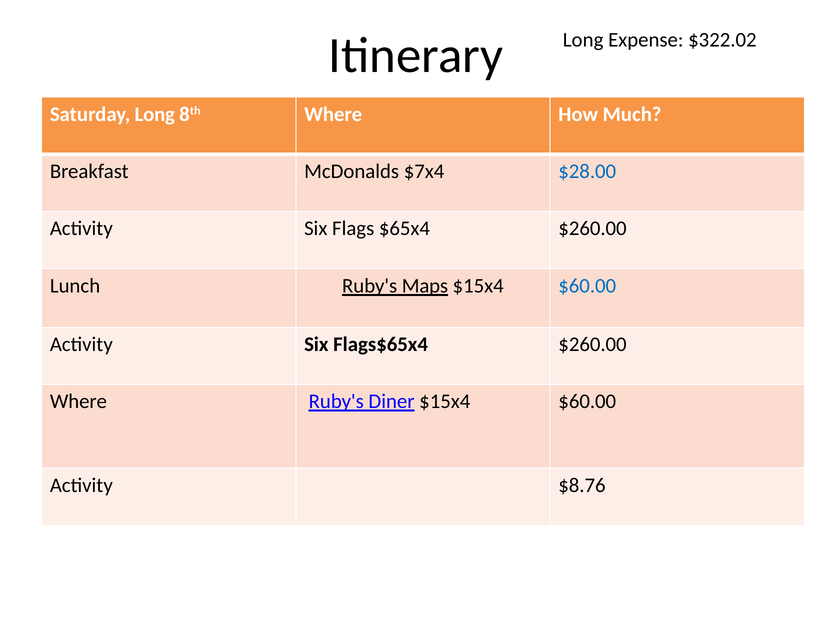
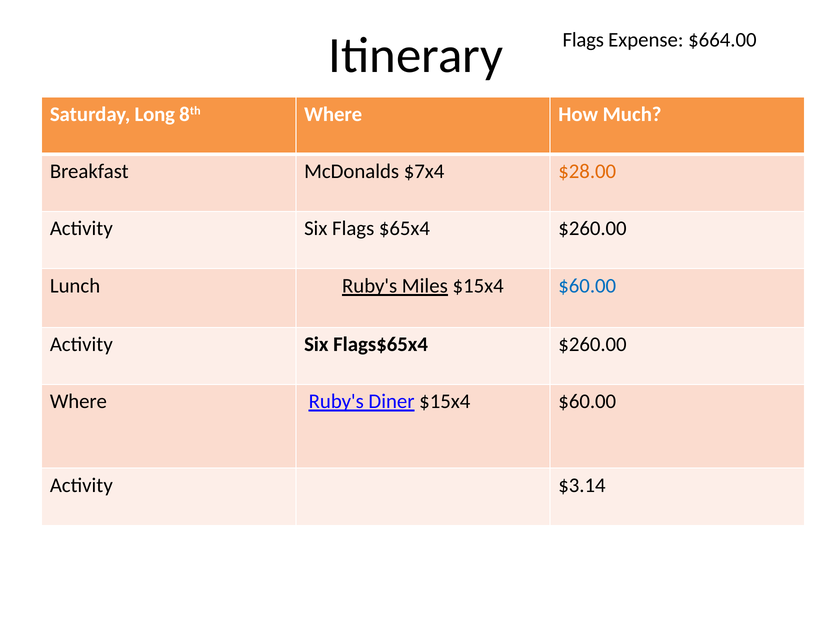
Itinerary Long: Long -> Flags
$322.02: $322.02 -> $664.00
$28.00 colour: blue -> orange
Maps: Maps -> Miles
$8.76: $8.76 -> $3.14
